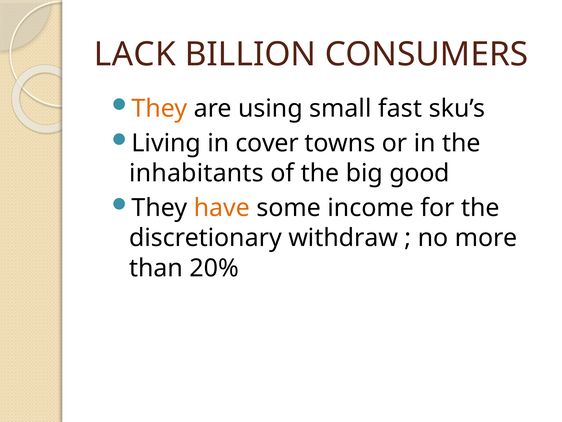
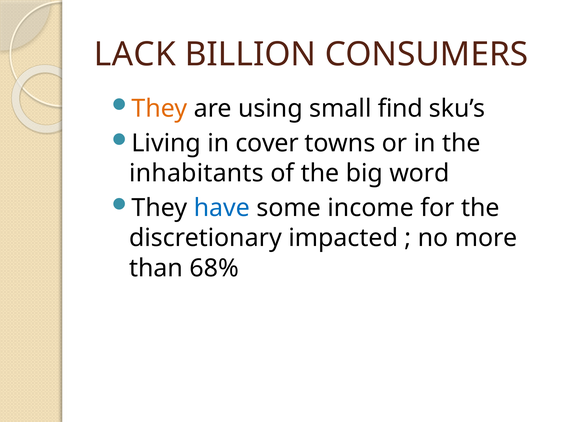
fast: fast -> find
good: good -> word
have colour: orange -> blue
withdraw: withdraw -> impacted
20%: 20% -> 68%
